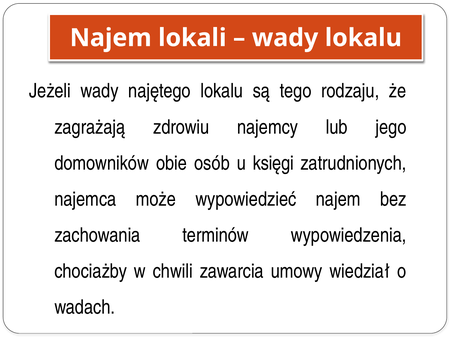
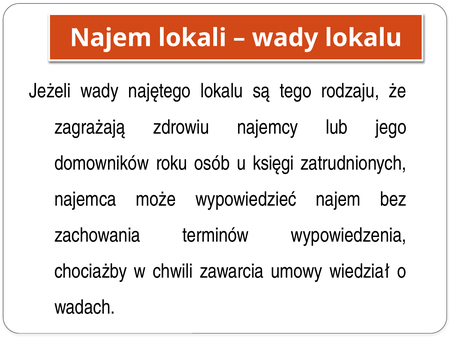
obie: obie -> roku
